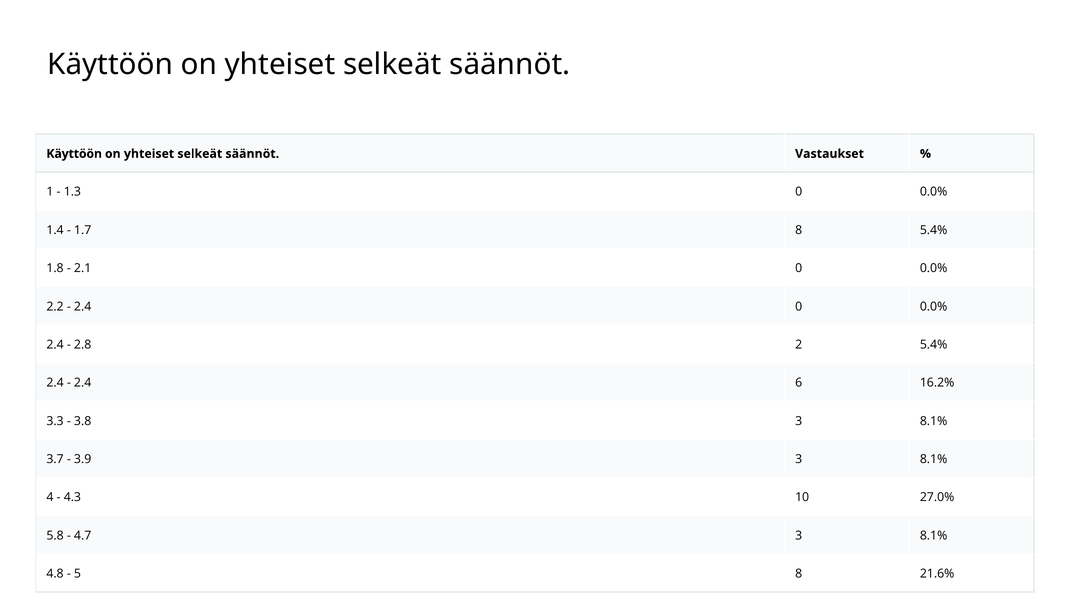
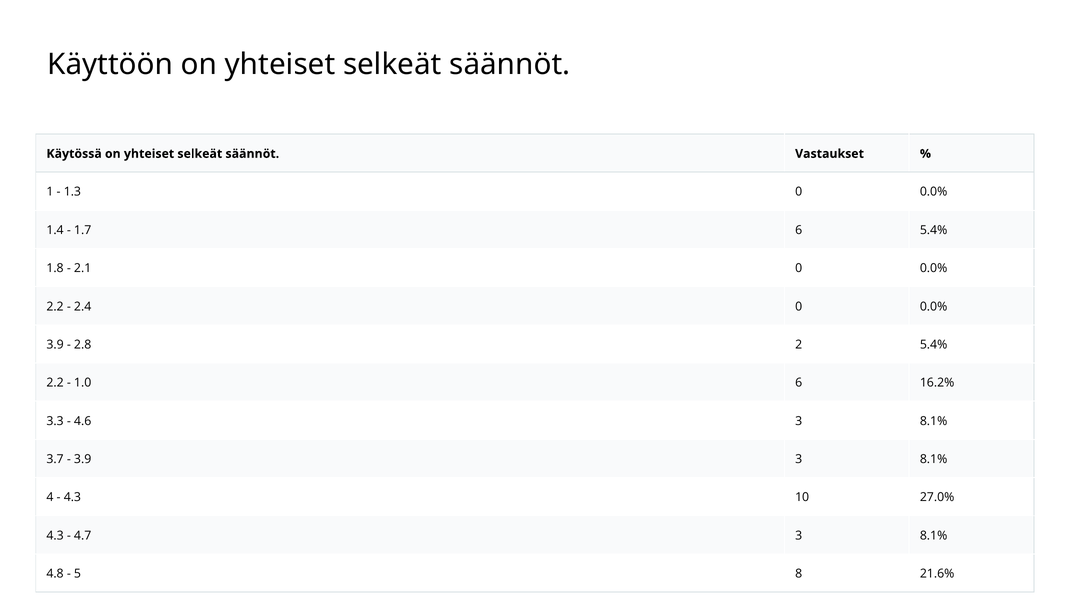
Käyttöön at (74, 154): Käyttöön -> Käytössä
1.7 8: 8 -> 6
2.4 at (55, 345): 2.4 -> 3.9
2.4 at (55, 383): 2.4 -> 2.2
2.4 at (83, 383): 2.4 -> 1.0
3.8: 3.8 -> 4.6
5.8 at (55, 536): 5.8 -> 4.3
